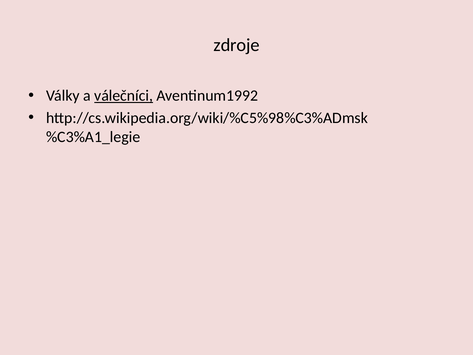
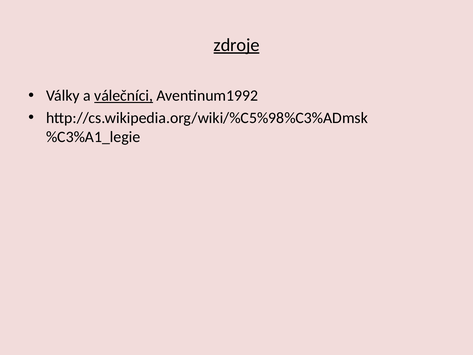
zdroje underline: none -> present
